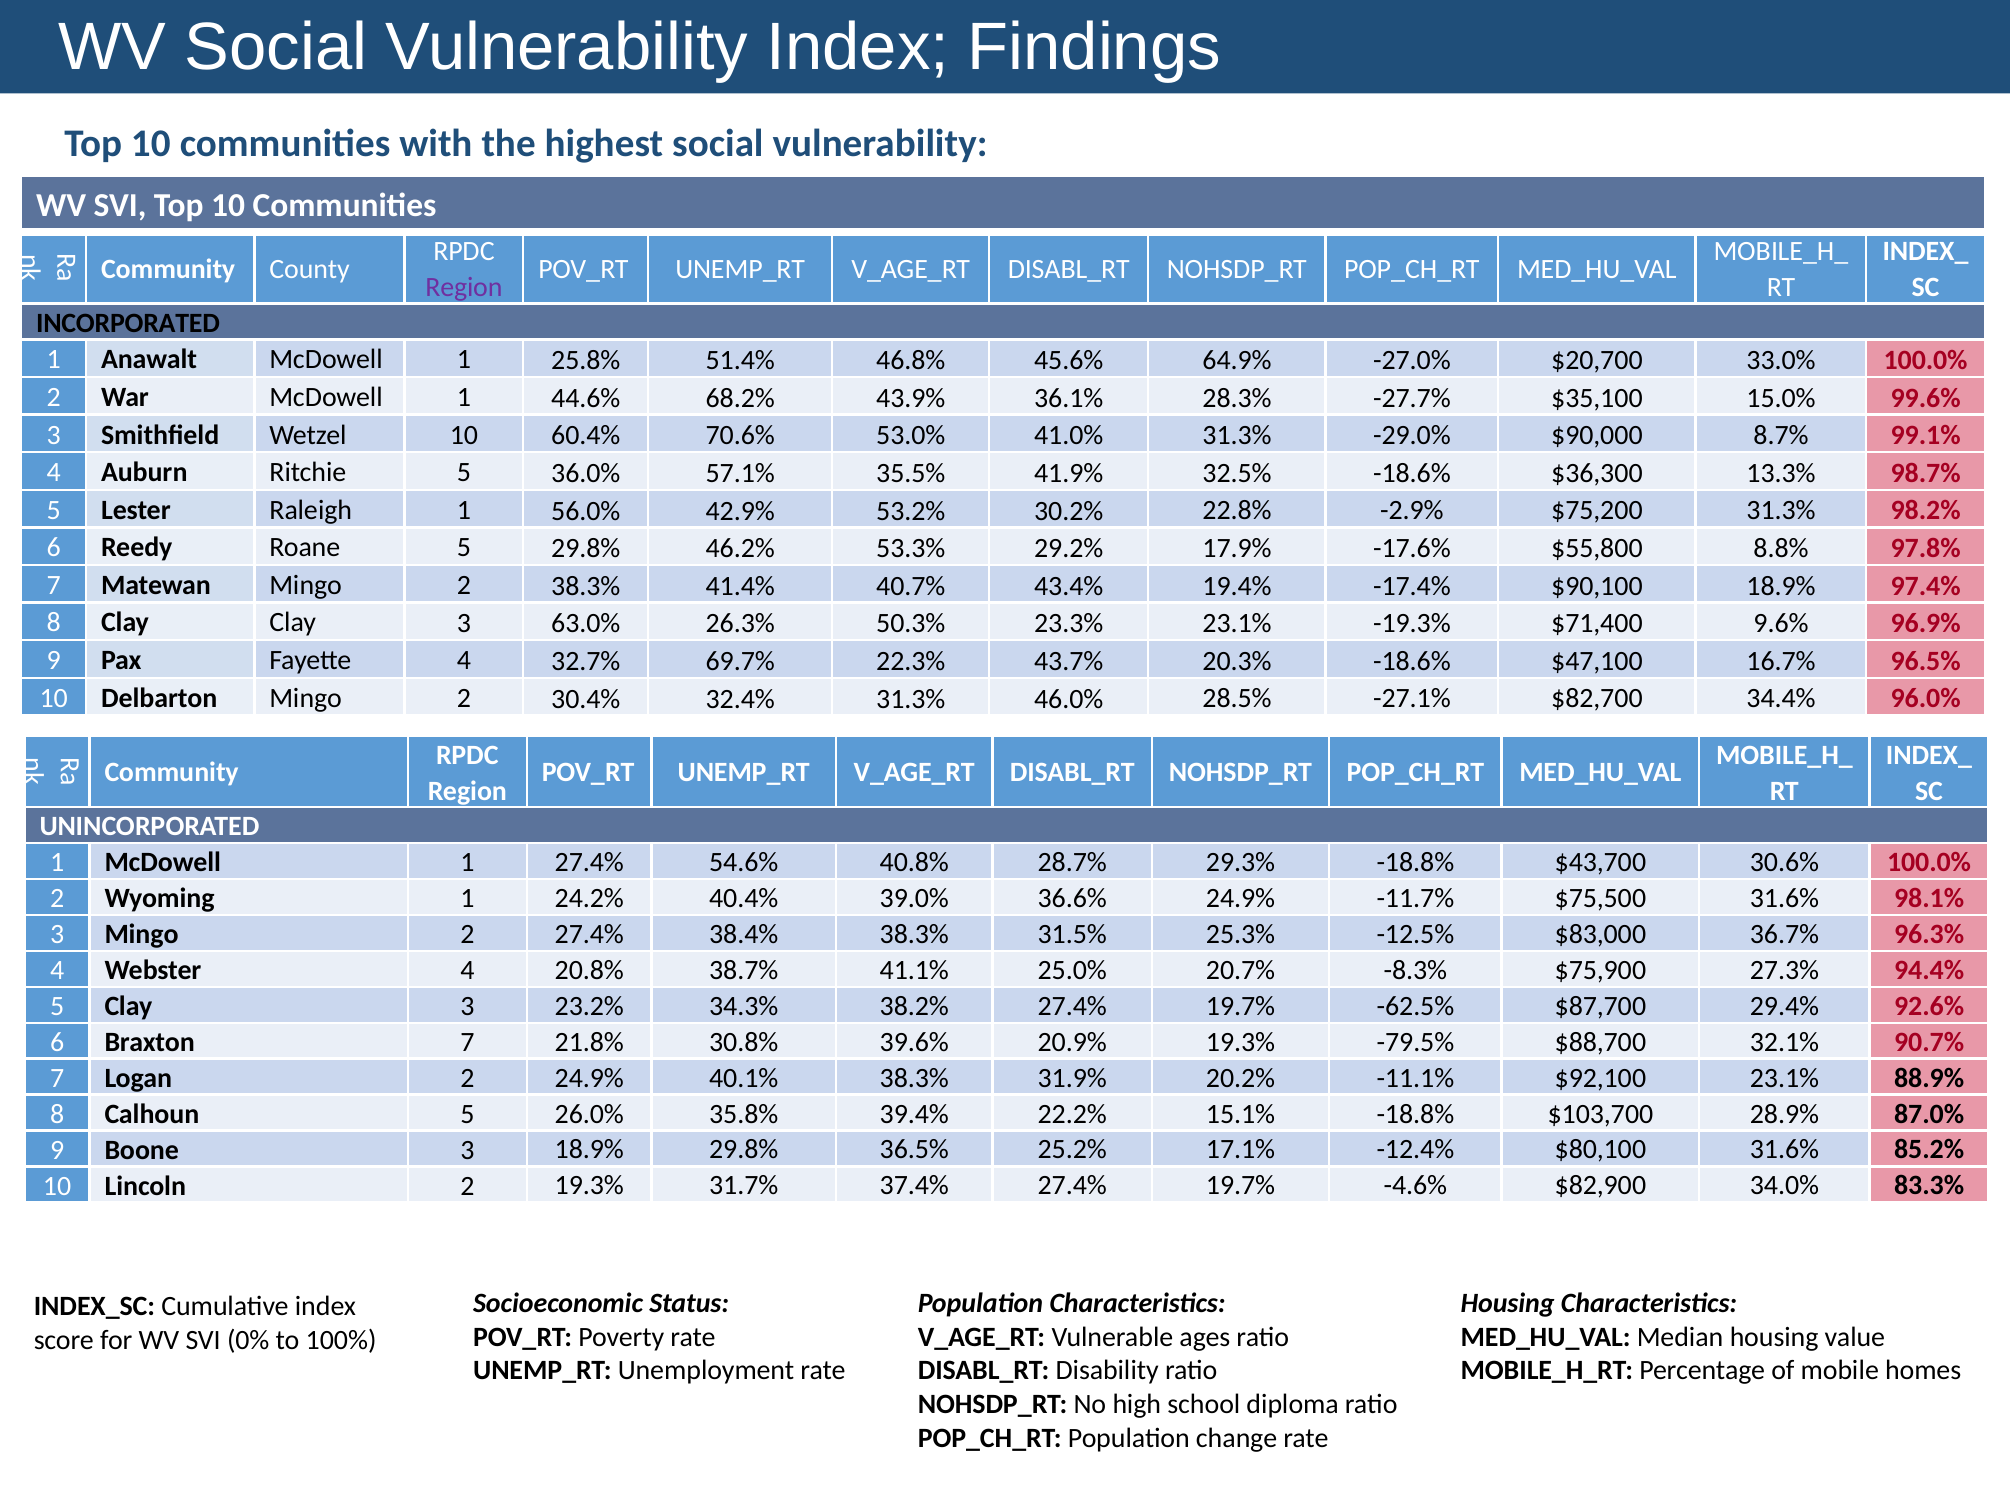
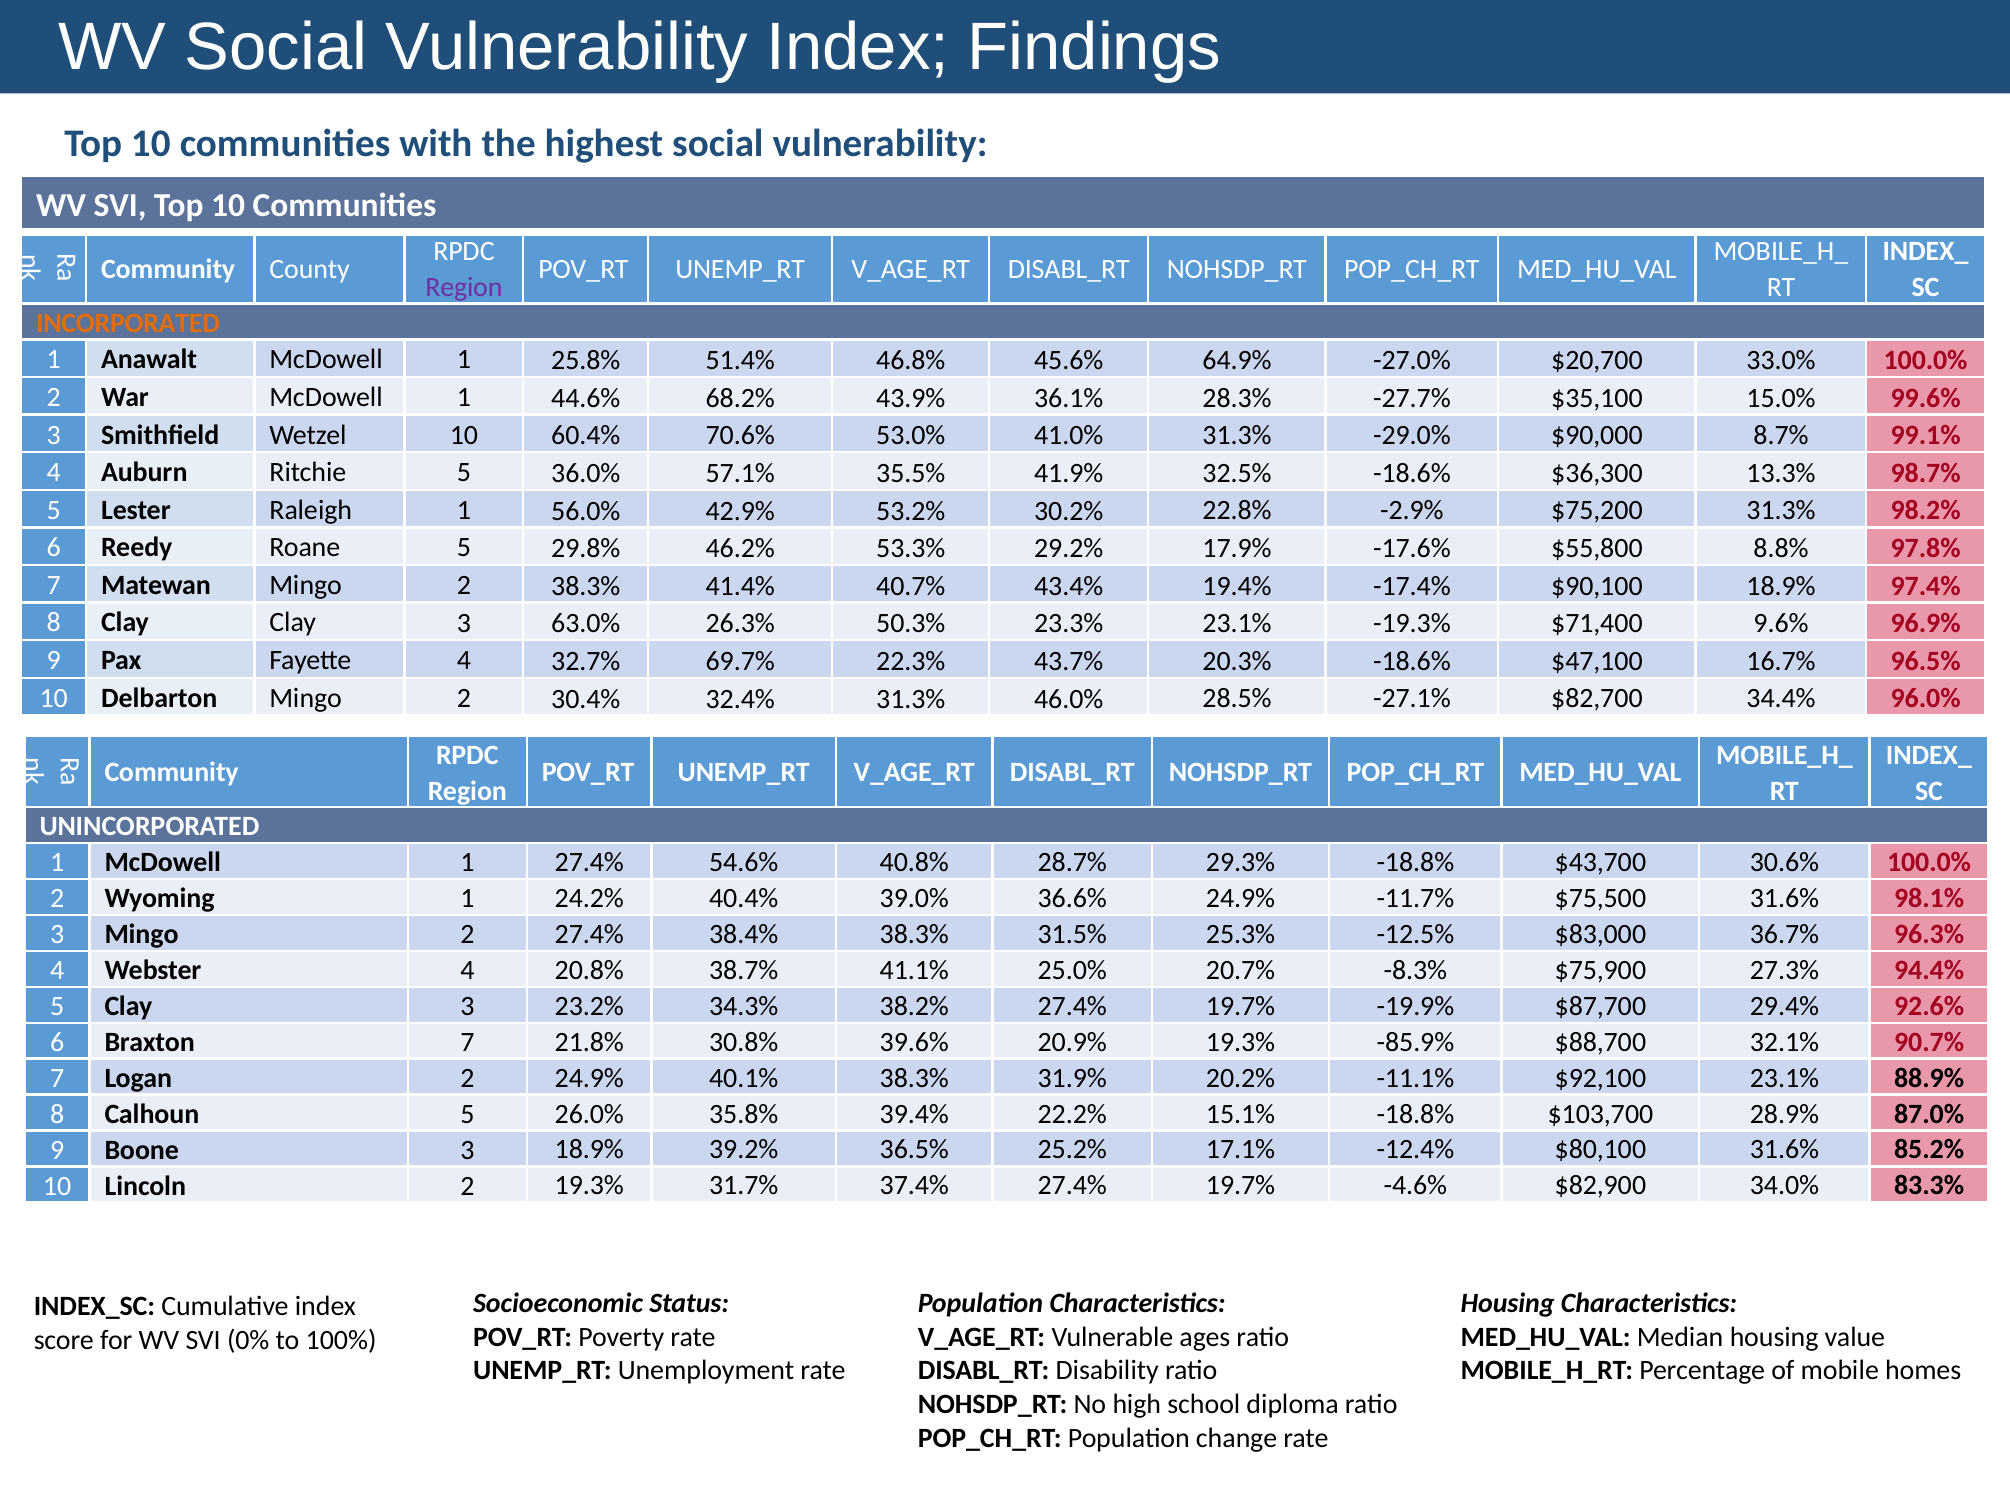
INCORPORATED colour: black -> orange
-62.5%: -62.5% -> -19.9%
-79.5%: -79.5% -> -85.9%
18.9% 29.8%: 29.8% -> 39.2%
